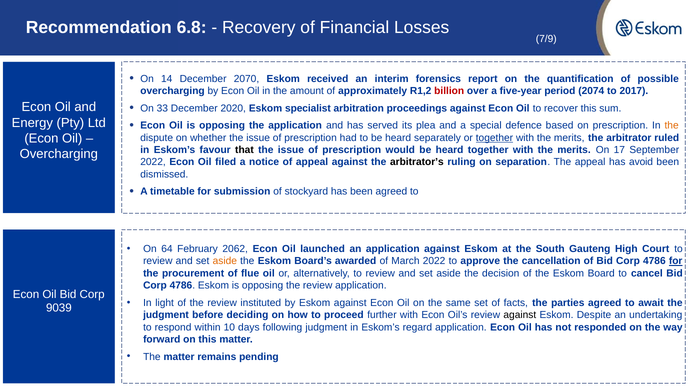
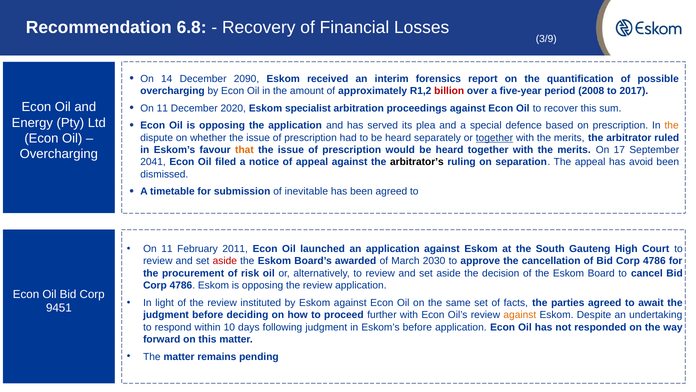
7/9: 7/9 -> 3/9
2070: 2070 -> 2090
2074: 2074 -> 2008
33 at (162, 108): 33 -> 11
that colour: black -> orange
2022 at (153, 162): 2022 -> 2041
stockyard: stockyard -> inevitable
64 at (167, 249): 64 -> 11
2062: 2062 -> 2011
aside at (225, 261) colour: orange -> red
March 2022: 2022 -> 2030
for at (676, 261) underline: present -> none
flue: flue -> risk
9039: 9039 -> 9451
against at (520, 315) colour: black -> orange
Eskom’s regard: regard -> before
